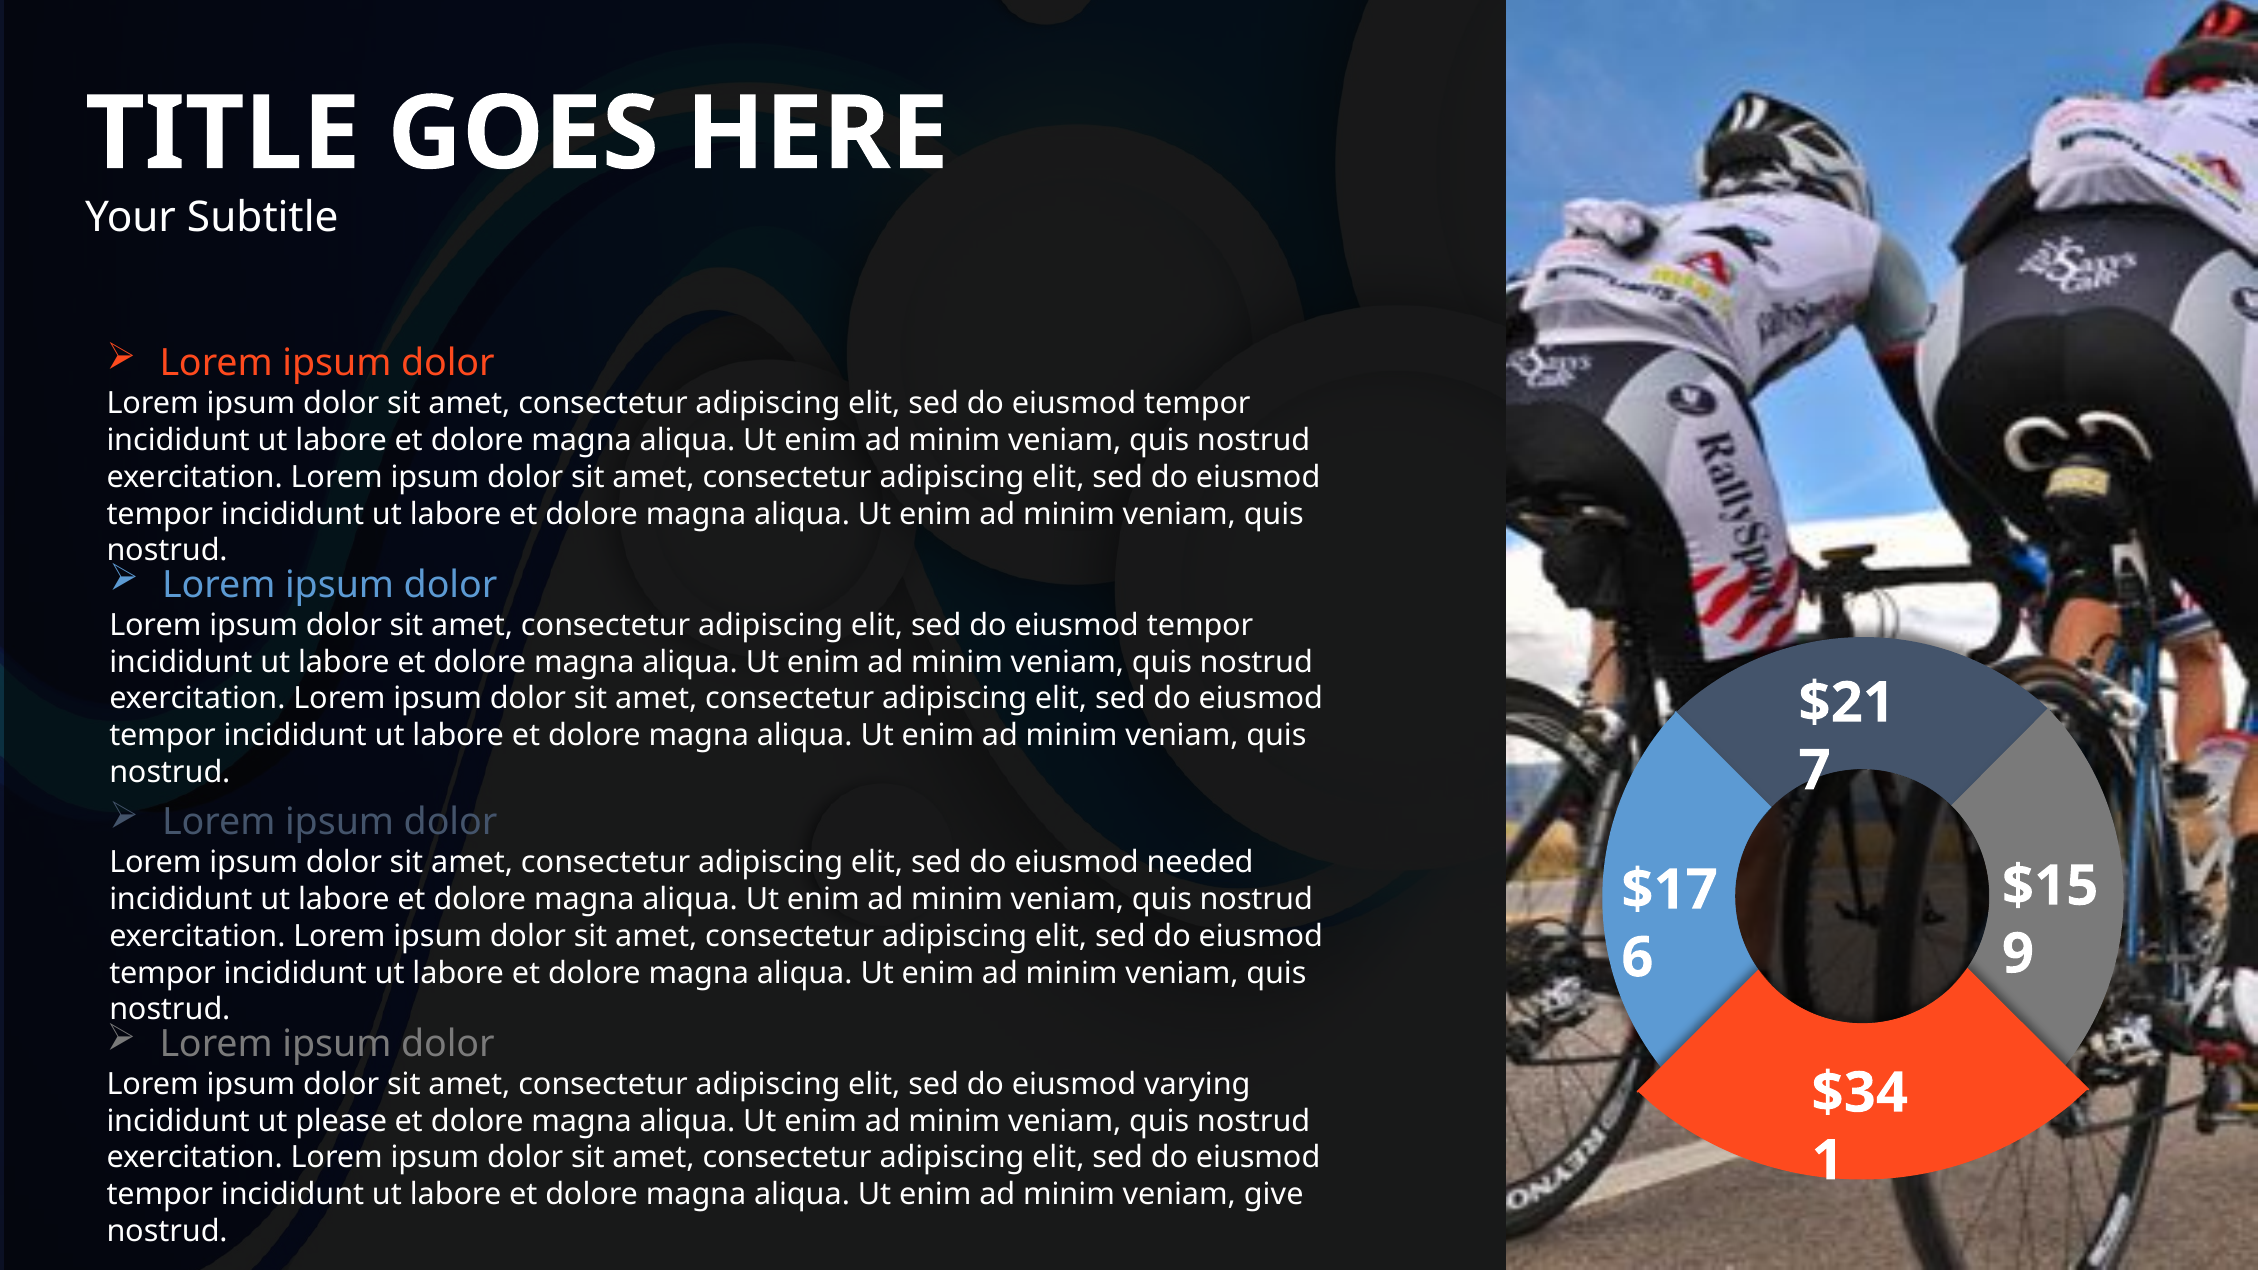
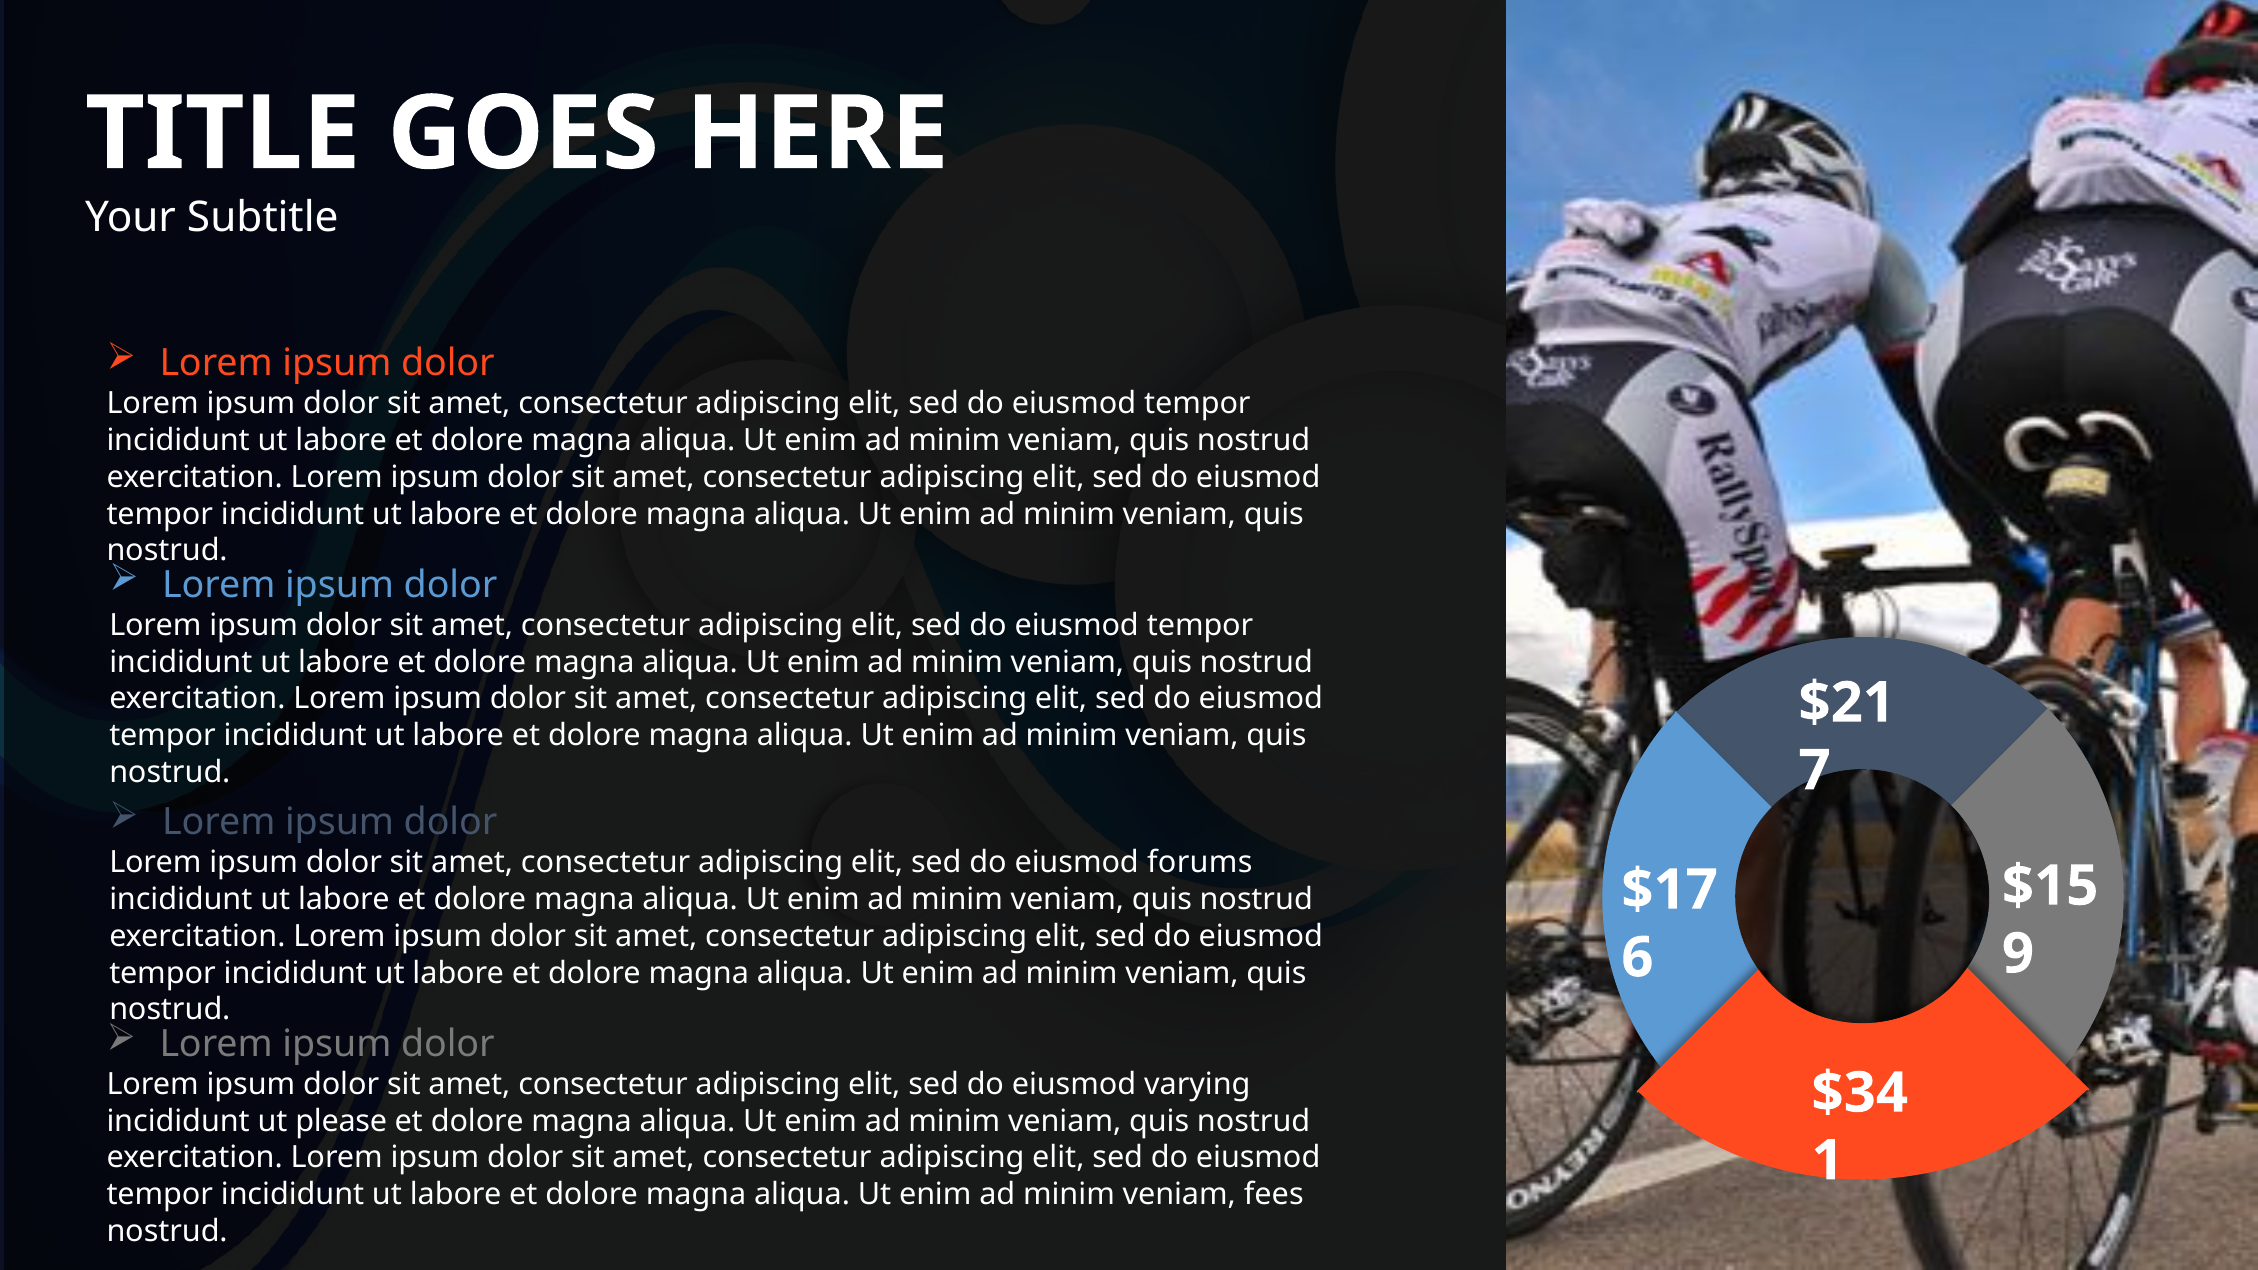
needed: needed -> forums
give: give -> fees
